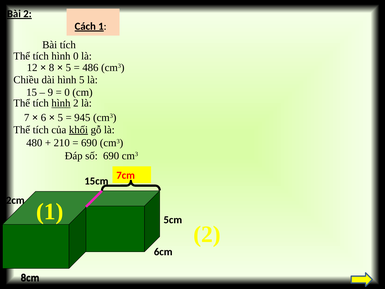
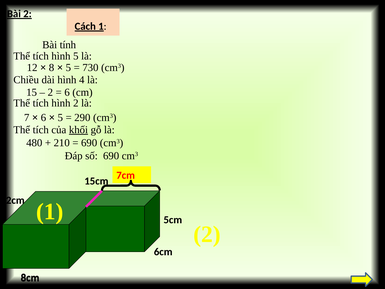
Bài tích: tích -> tính
hình 0: 0 -> 5
486: 486 -> 730
hình 5: 5 -> 4
9 at (50, 92): 9 -> 2
0 at (67, 92): 0 -> 6
hình at (61, 103) underline: present -> none
945: 945 -> 290
